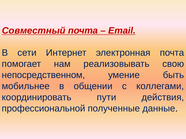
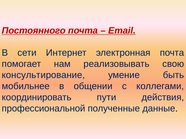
Совместный: Совместный -> Постоянного
непосредственном: непосредственном -> консультирование
